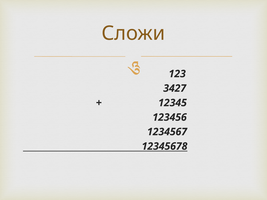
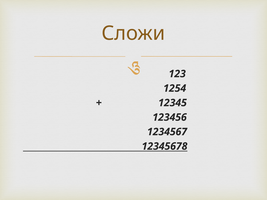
3427: 3427 -> 1254
